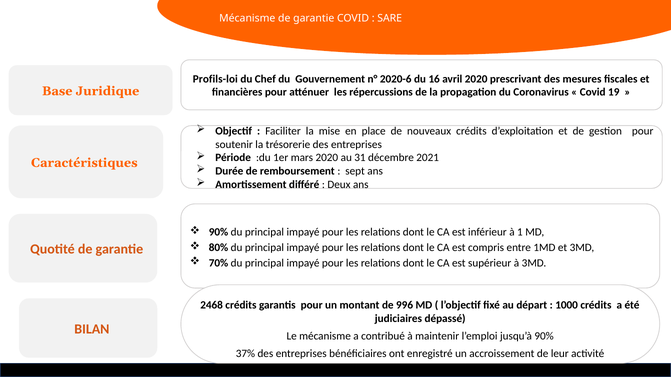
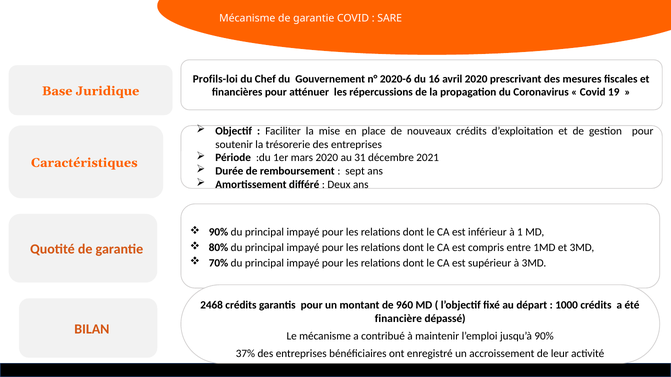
996: 996 -> 960
judiciaires: judiciaires -> financière
